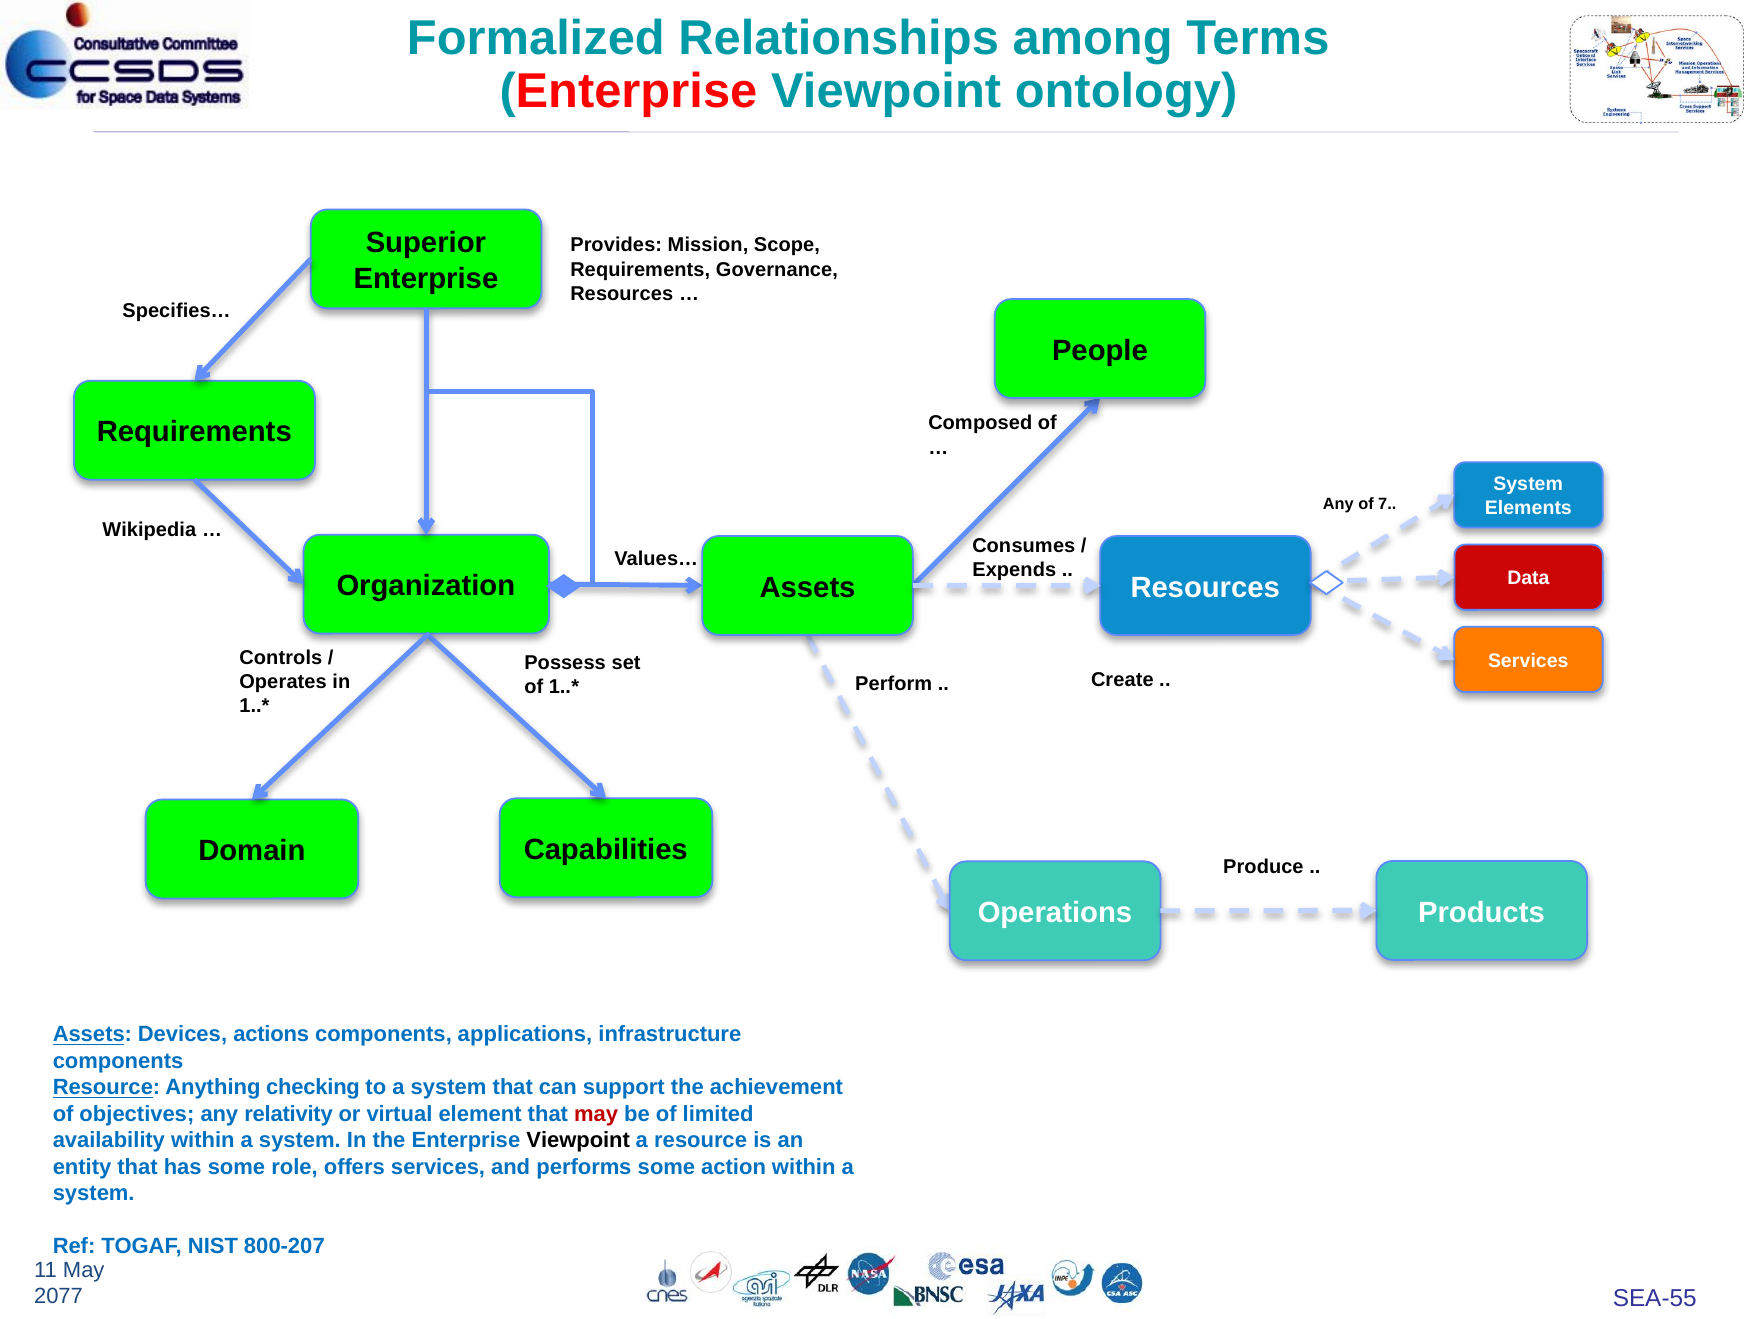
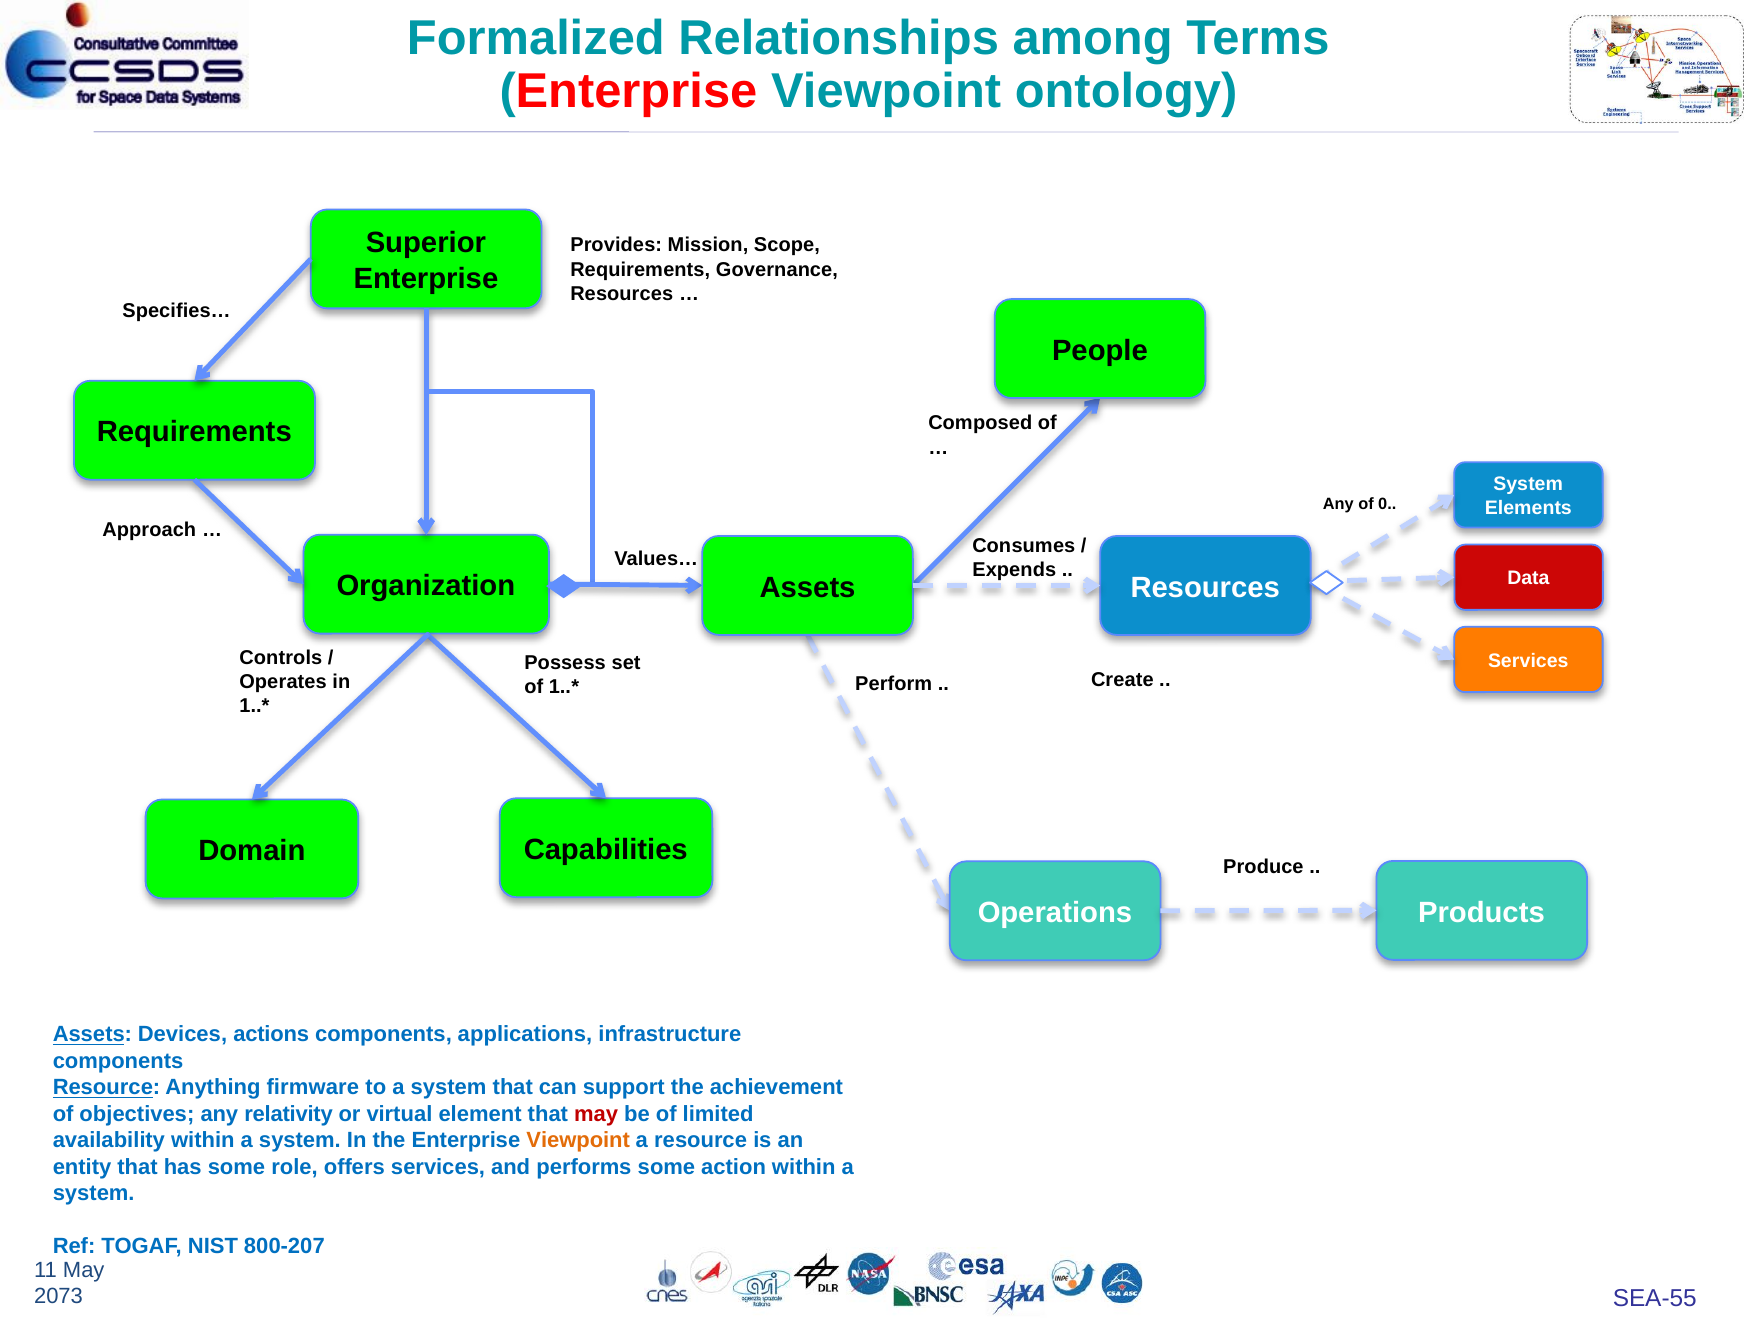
7: 7 -> 0
Wikipedia: Wikipedia -> Approach
checking: checking -> firmware
Viewpoint at (578, 1140) colour: black -> orange
2077: 2077 -> 2073
